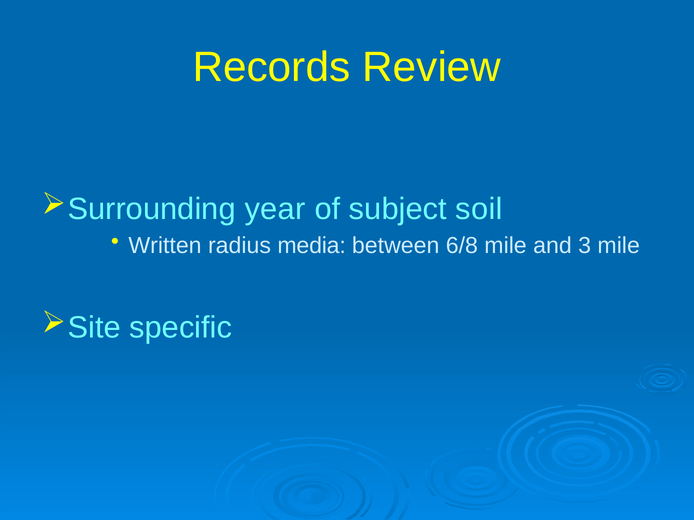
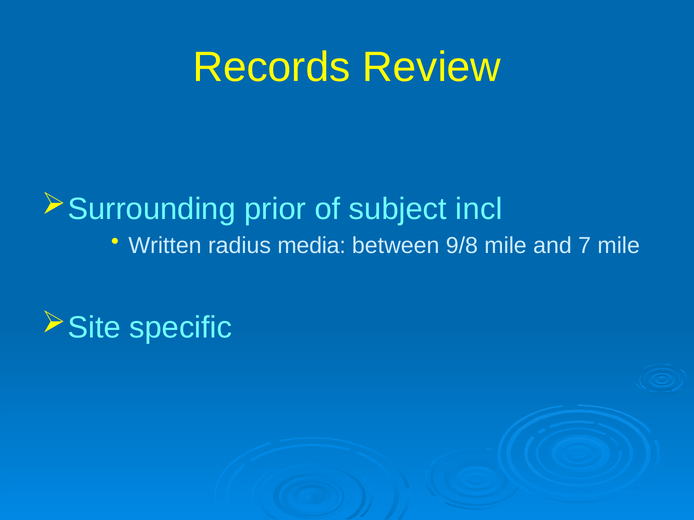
year: year -> prior
soil: soil -> incl
6/8: 6/8 -> 9/8
3: 3 -> 7
